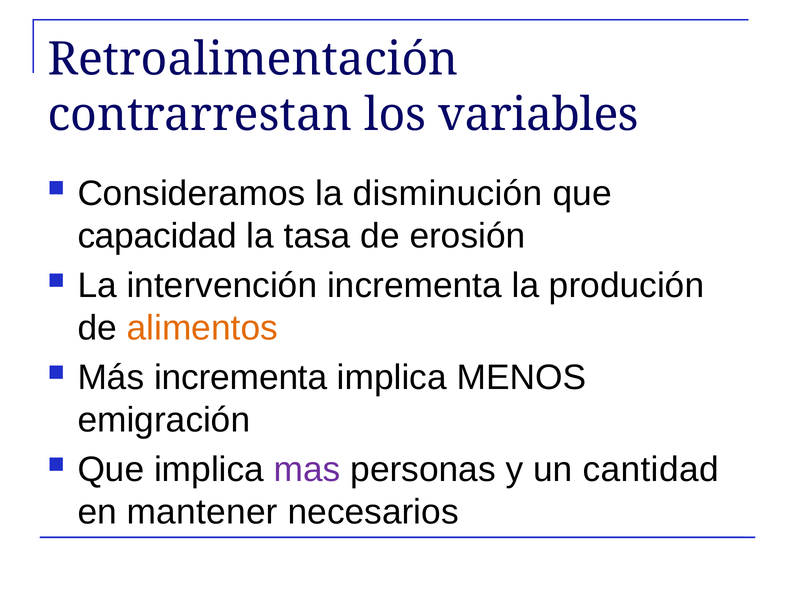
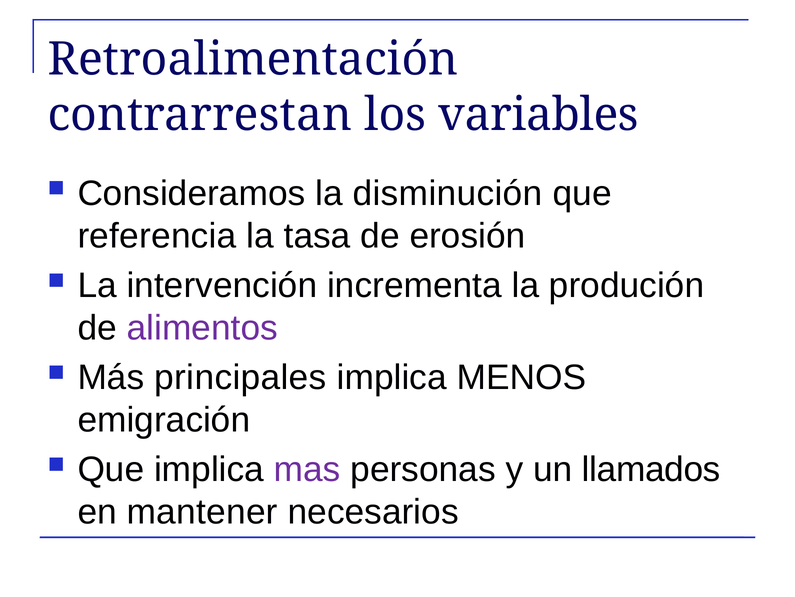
capacidad: capacidad -> referencia
alimentos colour: orange -> purple
Más incrementa: incrementa -> principales
cantidad: cantidad -> llamados
